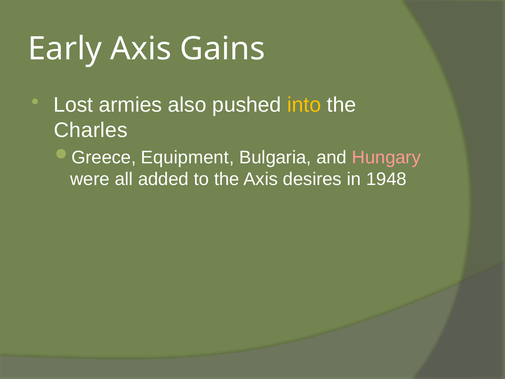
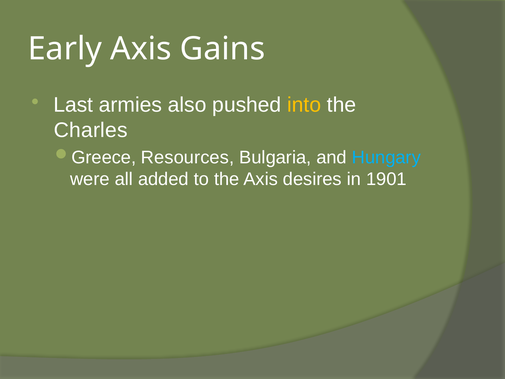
Lost: Lost -> Last
Equipment: Equipment -> Resources
Hungary colour: pink -> light blue
1948: 1948 -> 1901
